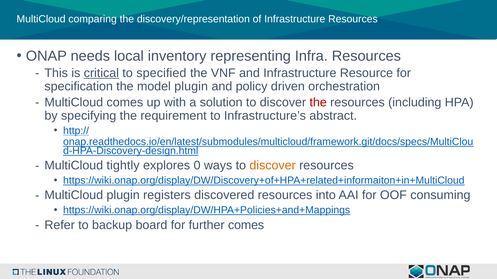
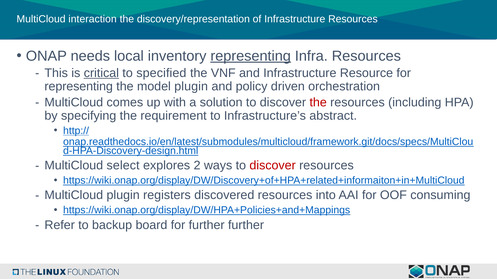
comparing: comparing -> interaction
representing at (251, 56) underline: none -> present
specification at (79, 87): specification -> representing
tightly: tightly -> select
0: 0 -> 2
discover at (273, 166) colour: orange -> red
further comes: comes -> further
